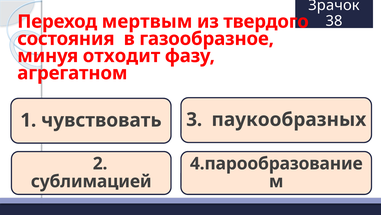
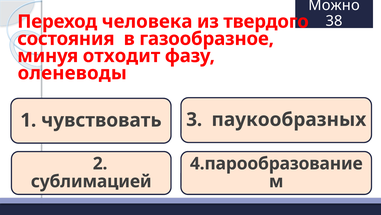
Зрачок: Зрачок -> Можно
мертвым: мертвым -> человека
агрегатном: агрегатном -> оленеводы
